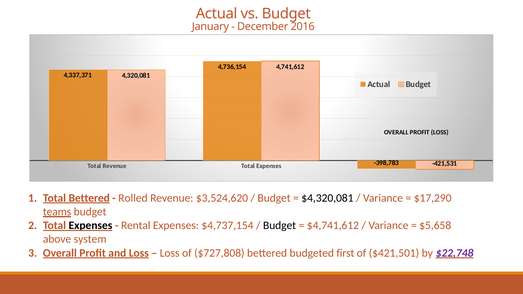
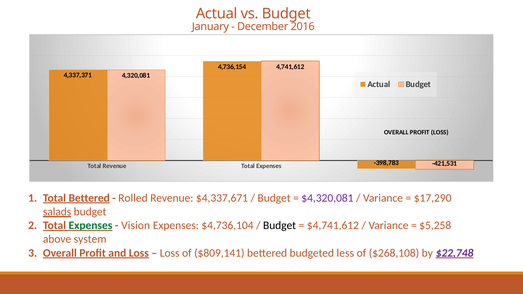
$3,524,620: $3,524,620 -> $4,337,671
$4,320,081 colour: black -> purple
teams: teams -> salads
Expenses at (90, 226) colour: black -> green
Rental: Rental -> Vision
$4,737,154: $4,737,154 -> $4,736,104
$5,658: $5,658 -> $5,258
$727,808: $727,808 -> $809,141
first: first -> less
$421,501: $421,501 -> $268,108
